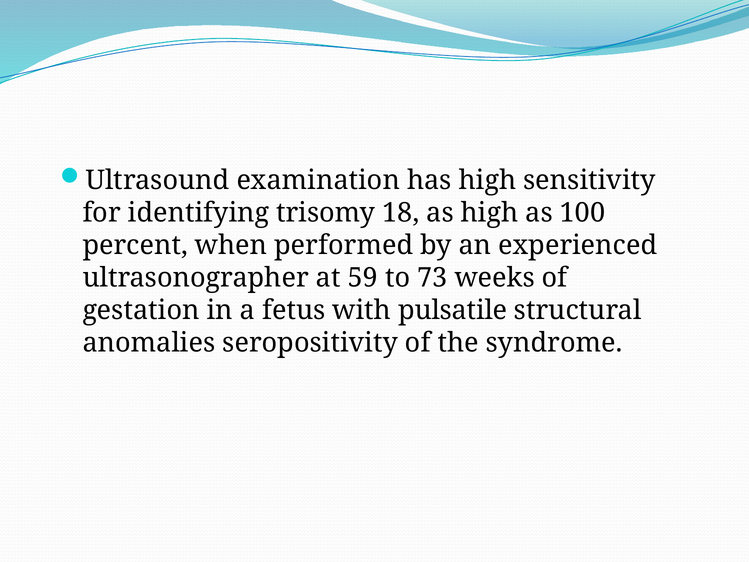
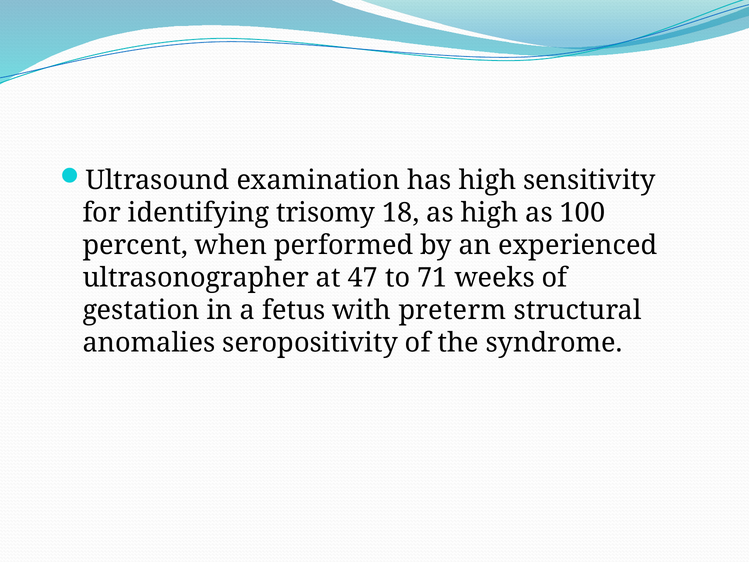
59: 59 -> 47
73: 73 -> 71
pulsatile: pulsatile -> preterm
